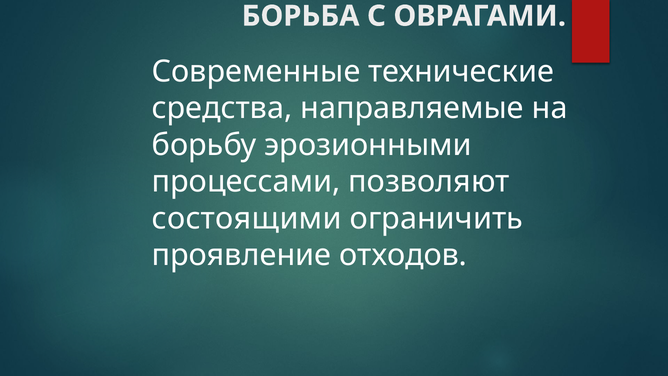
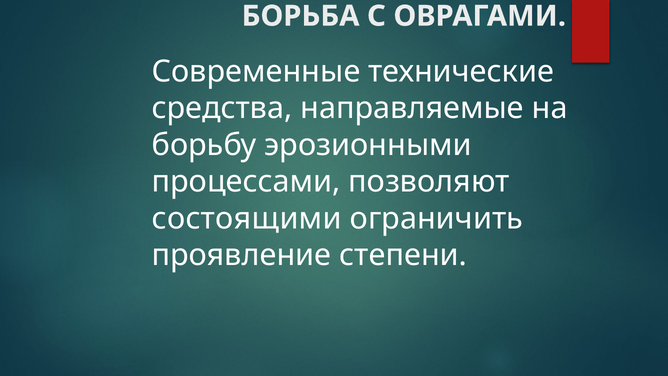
отходов: отходов -> степени
